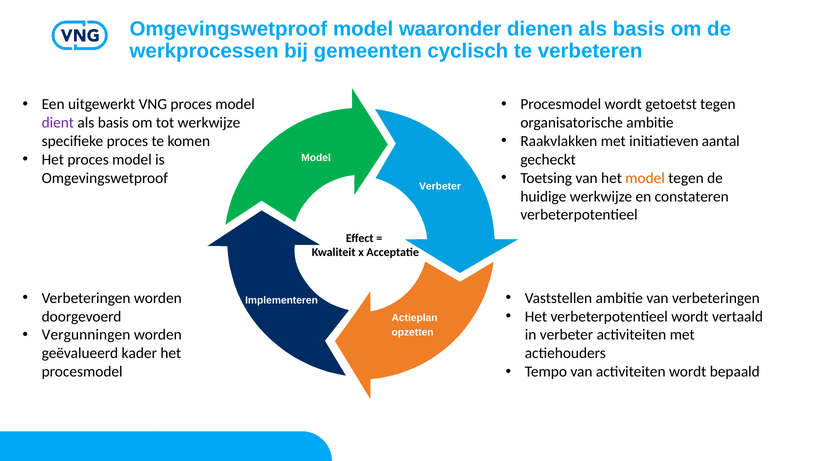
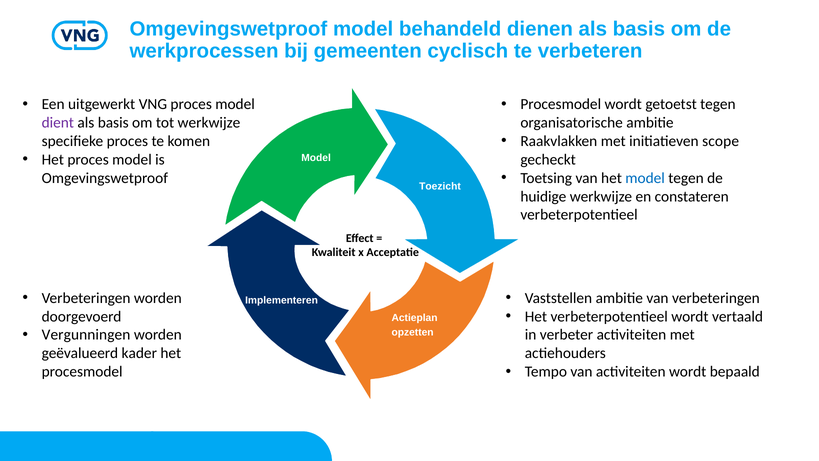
waaronder: waaronder -> behandeld
aantal: aantal -> scope
model at (645, 178) colour: orange -> blue
Verbeter at (440, 186): Verbeter -> Toezicht
